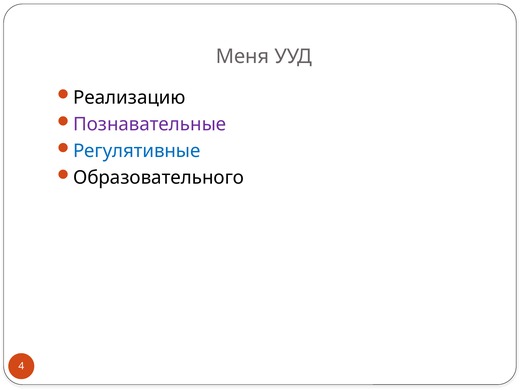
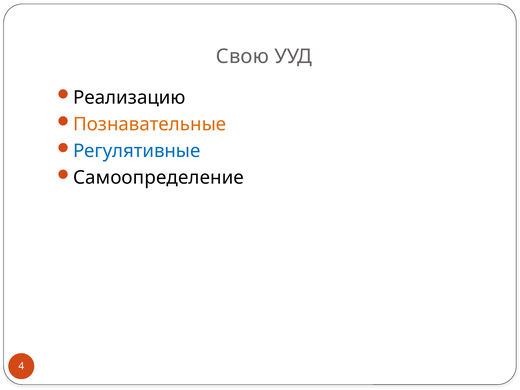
Меня: Меня -> Свою
Познавательные colour: purple -> orange
Образовательного: Образовательного -> Самоопределение
